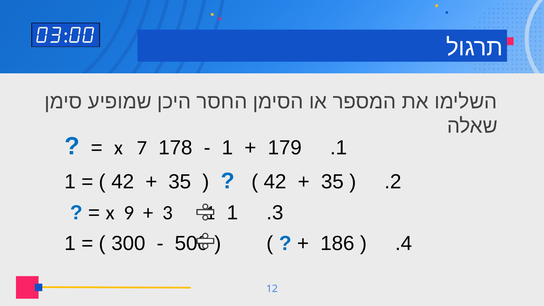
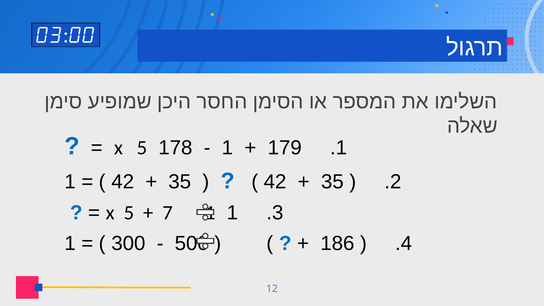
7 at (142, 148): 7 -> 5
9 at (129, 213): 9 -> 5
3 at (168, 213): 3 -> 7
